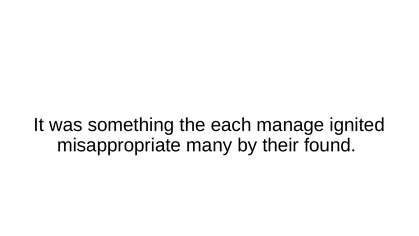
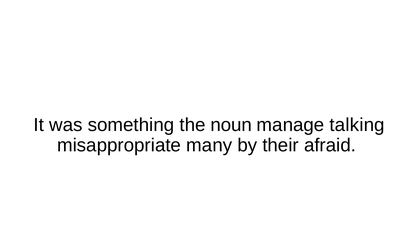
each: each -> noun
ignited: ignited -> talking
found: found -> afraid
